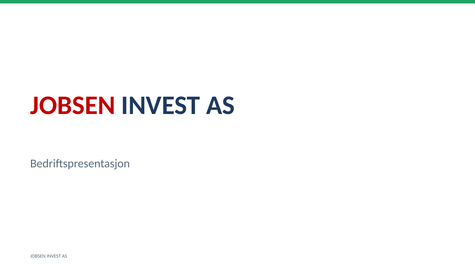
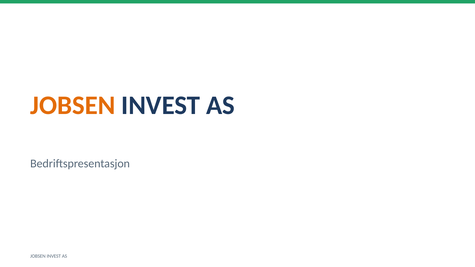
JOBSEN at (73, 105) colour: red -> orange
